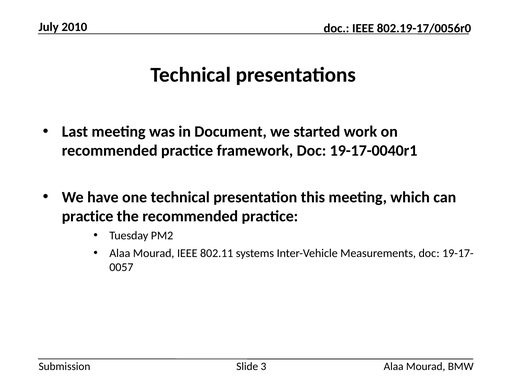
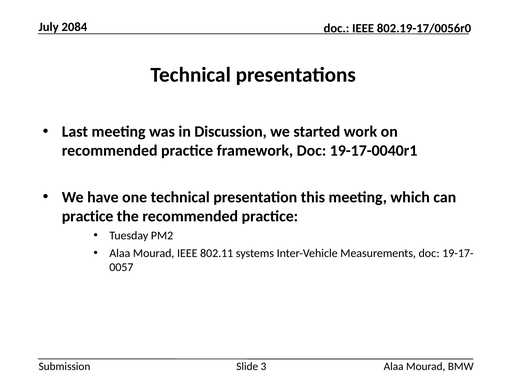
2010: 2010 -> 2084
Document: Document -> Discussion
